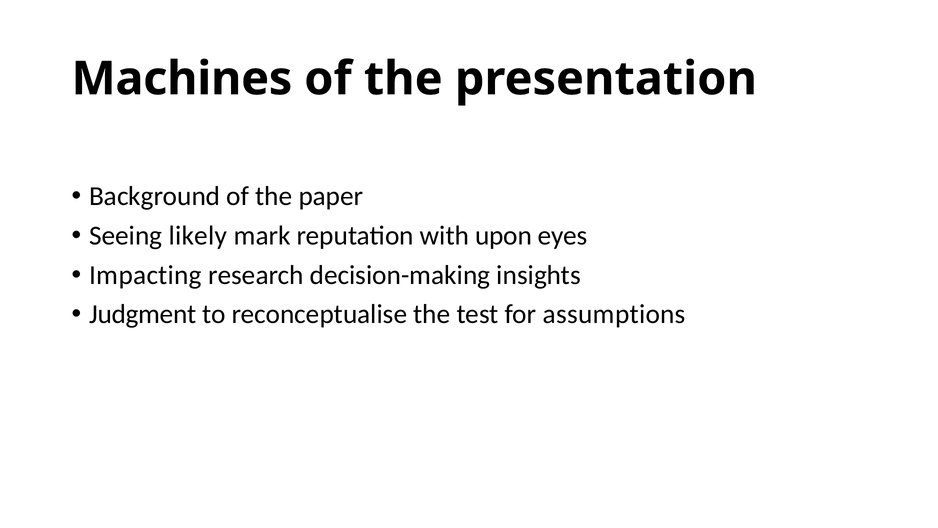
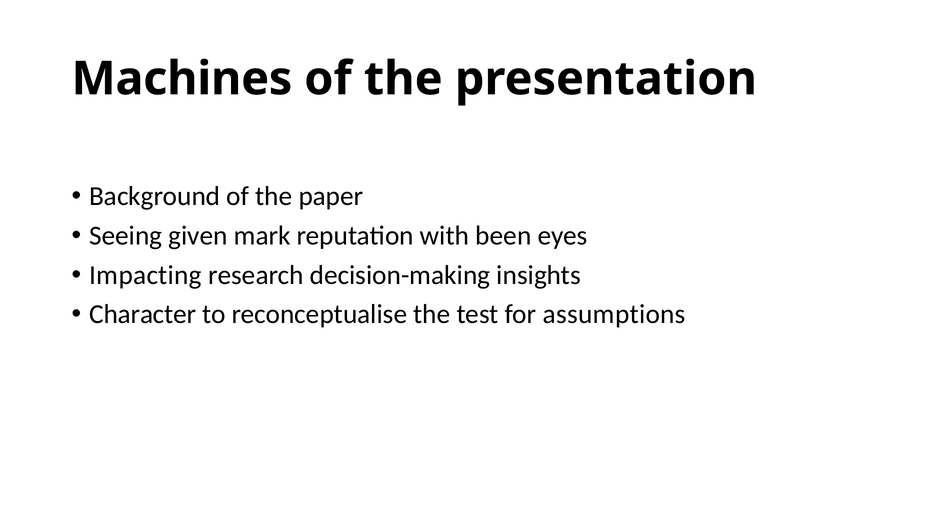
likely: likely -> given
upon: upon -> been
Judgment: Judgment -> Character
